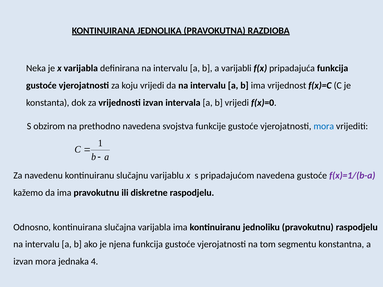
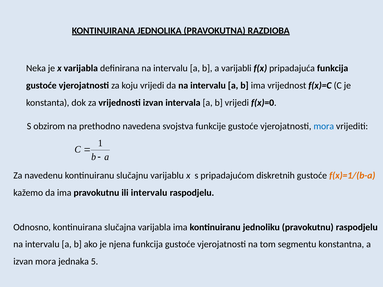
pripadajućom navedena: navedena -> diskretnih
f(x)=1/(b-a colour: purple -> orange
ili diskretne: diskretne -> intervalu
4: 4 -> 5
